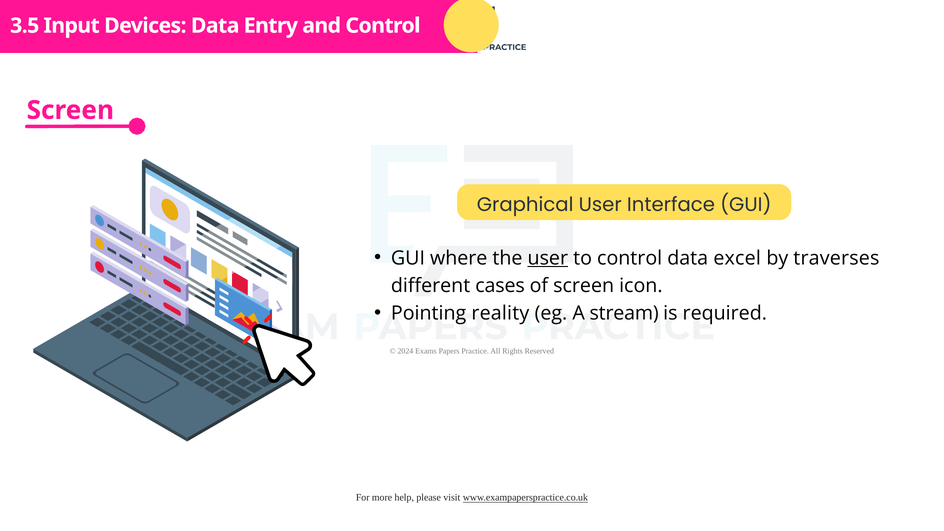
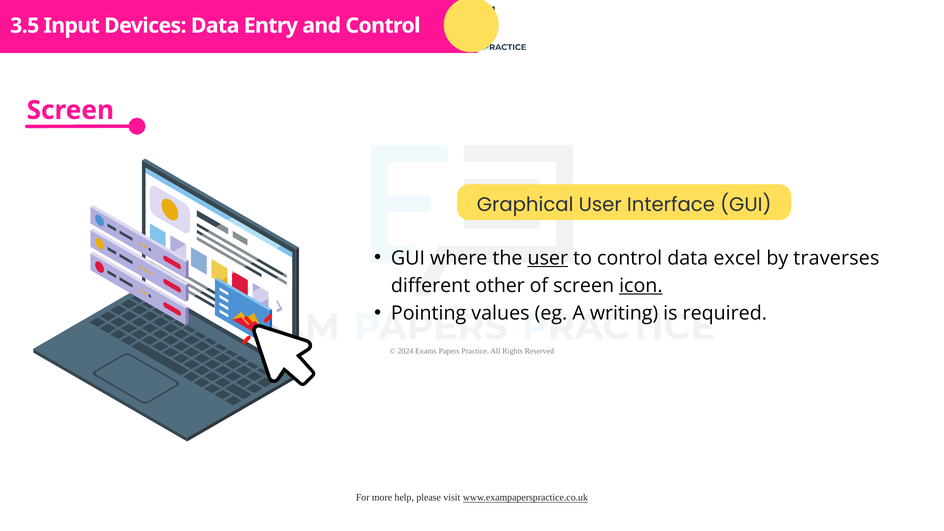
cases: cases -> other
icon underline: none -> present
reality: reality -> values
stream: stream -> writing
